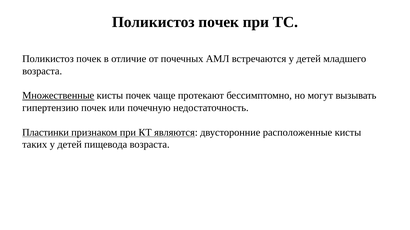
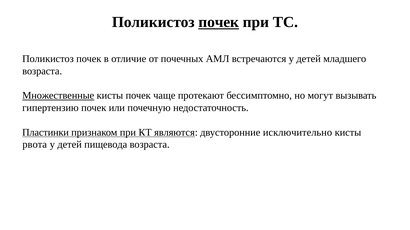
почек at (219, 22) underline: none -> present
расположенные: расположенные -> исключительно
таких: таких -> рвота
